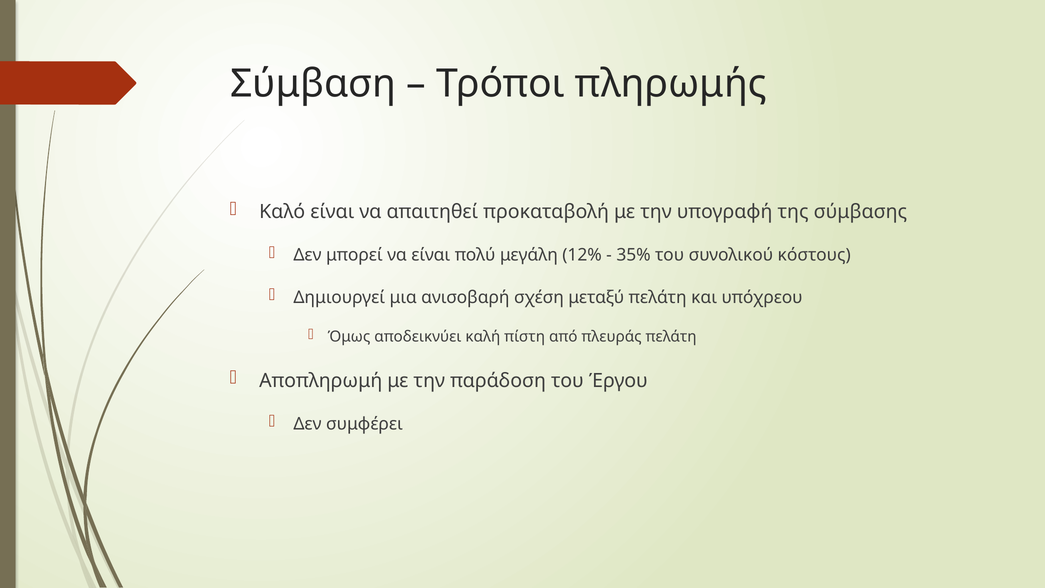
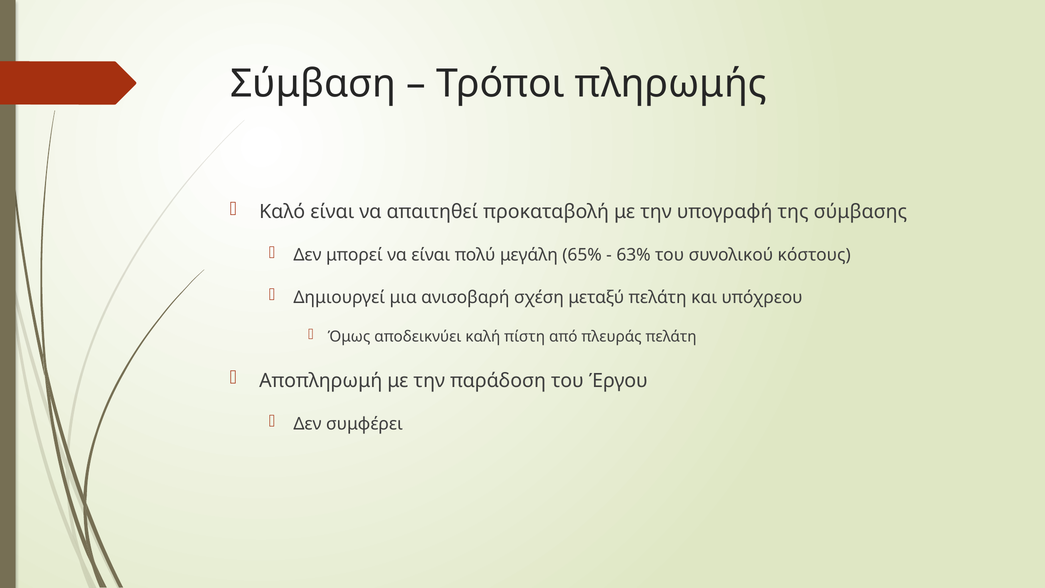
12%: 12% -> 65%
35%: 35% -> 63%
